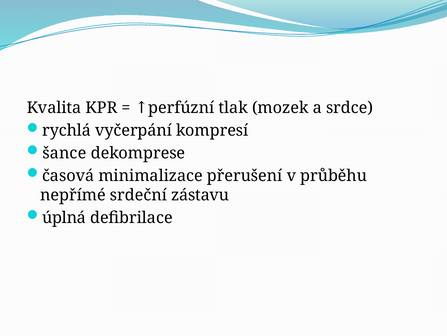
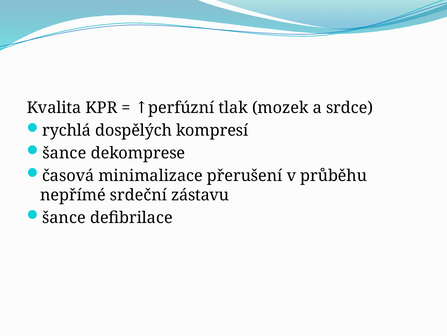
vyčerpání: vyčerpání -> dospělých
úplná at (64, 217): úplná -> šance
